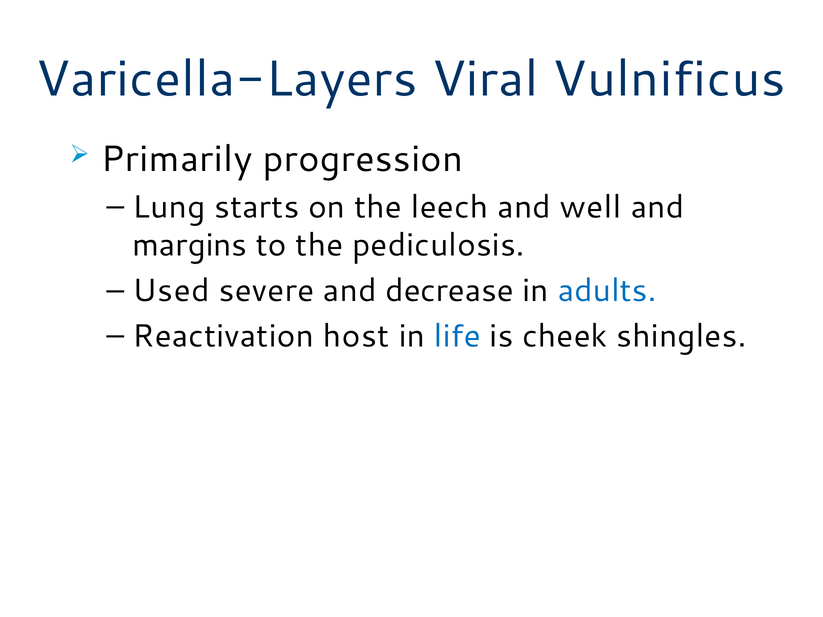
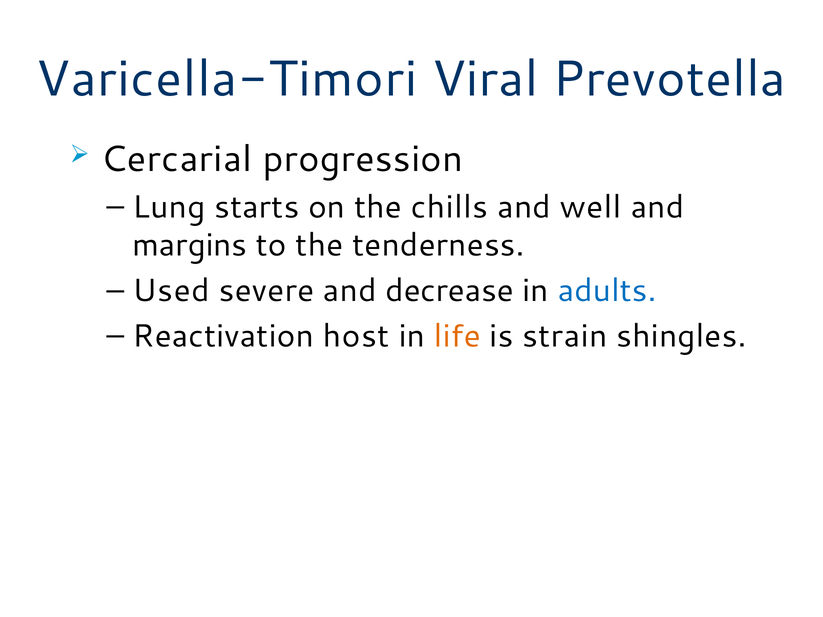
Varicella-Layers: Varicella-Layers -> Varicella-Timori
Vulnificus: Vulnificus -> Prevotella
Primarily: Primarily -> Cercarial
leech: leech -> chills
pediculosis: pediculosis -> tenderness
life colour: blue -> orange
cheek: cheek -> strain
